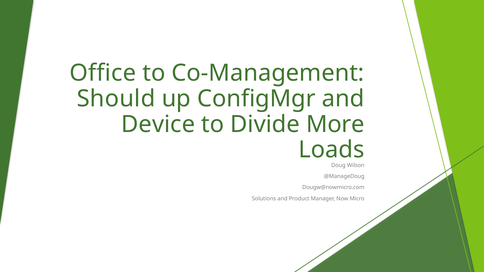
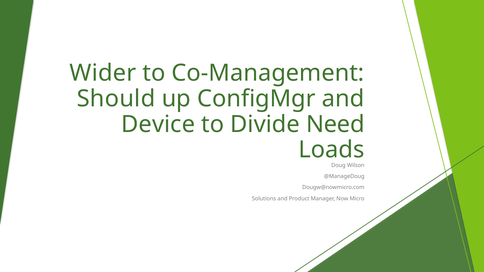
Office: Office -> Wider
More: More -> Need
